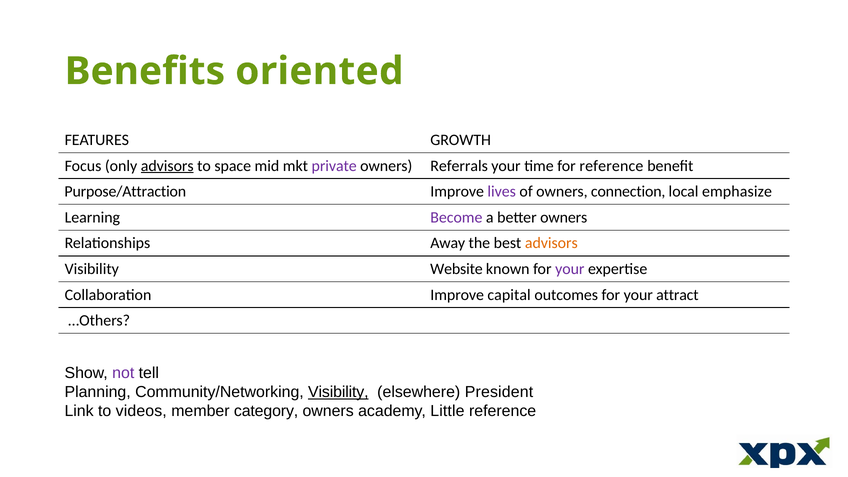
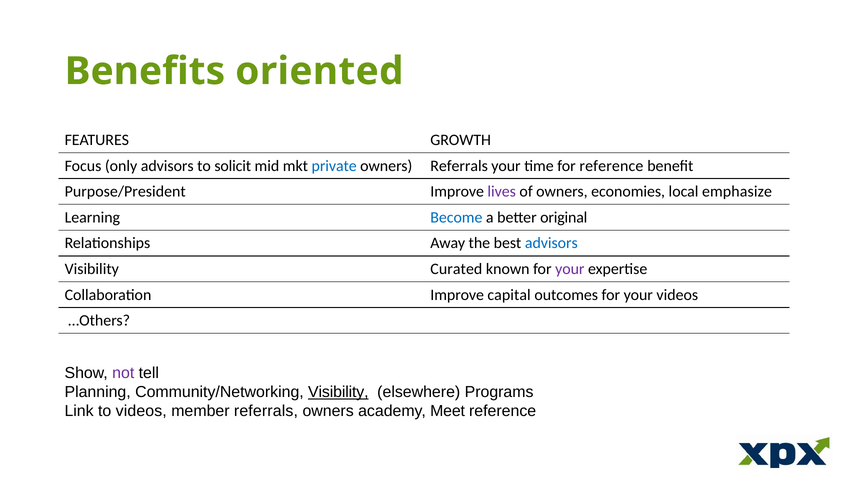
advisors at (167, 166) underline: present -> none
space: space -> solicit
private colour: purple -> blue
Purpose/Attraction: Purpose/Attraction -> Purpose/President
connection: connection -> economies
Become colour: purple -> blue
better owners: owners -> original
advisors at (551, 243) colour: orange -> blue
Website: Website -> Curated
your attract: attract -> videos
President: President -> Programs
member category: category -> referrals
Little: Little -> Meet
